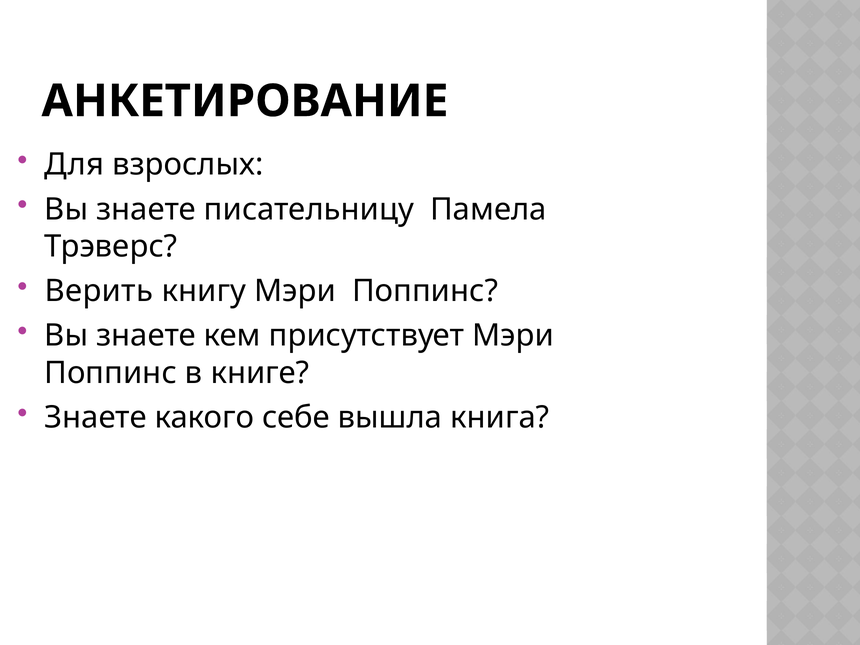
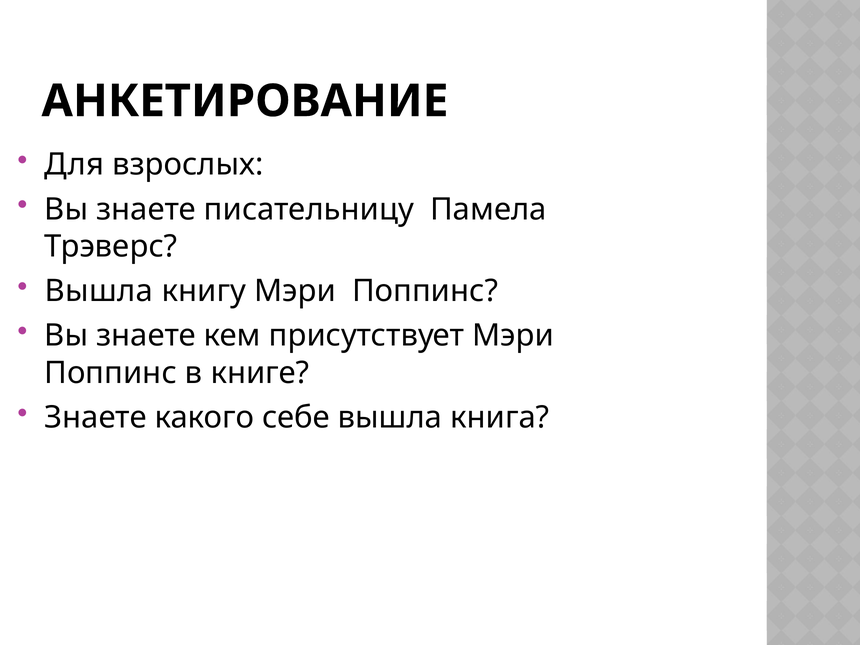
Верить at (99, 291): Верить -> Вышла
